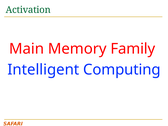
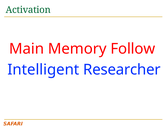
Family: Family -> Follow
Computing: Computing -> Researcher
